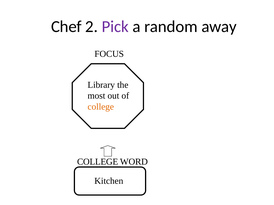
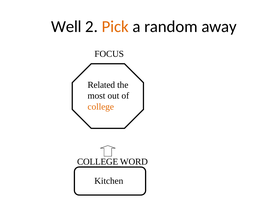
Chef: Chef -> Well
Pick colour: purple -> orange
Library: Library -> Related
